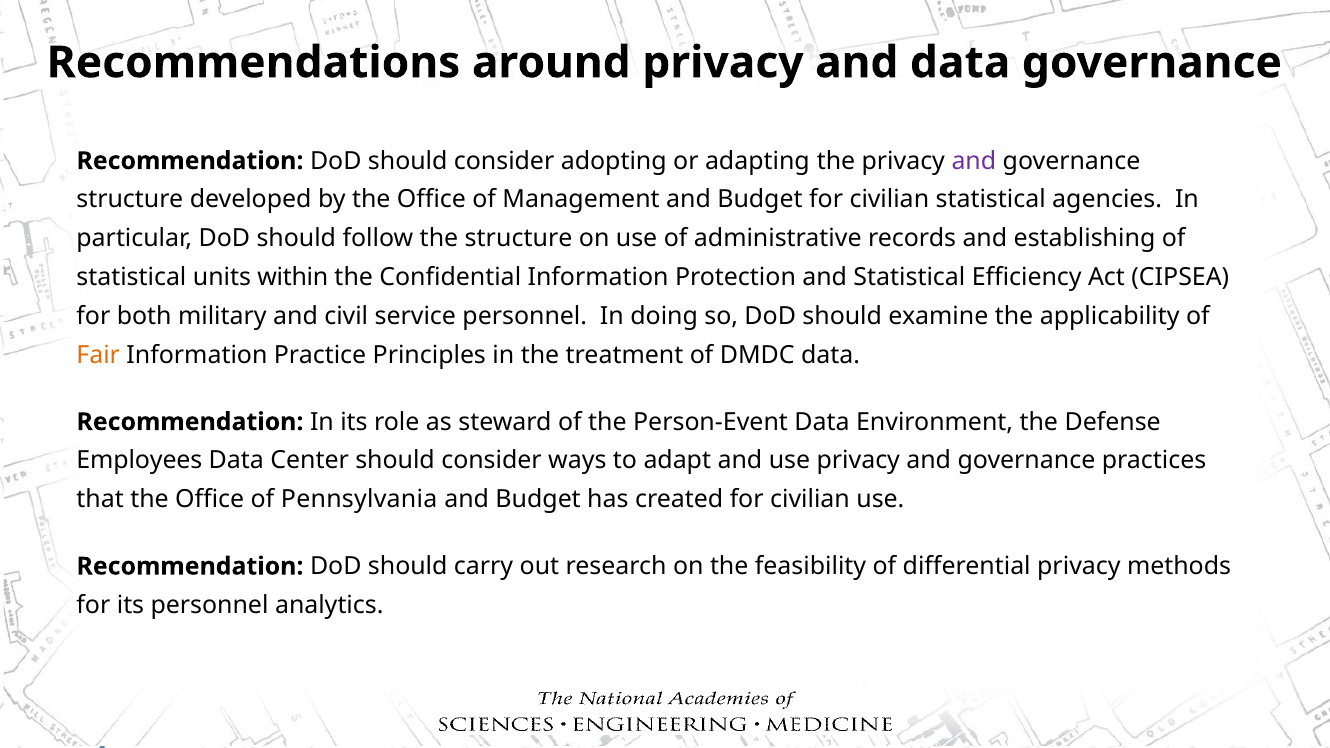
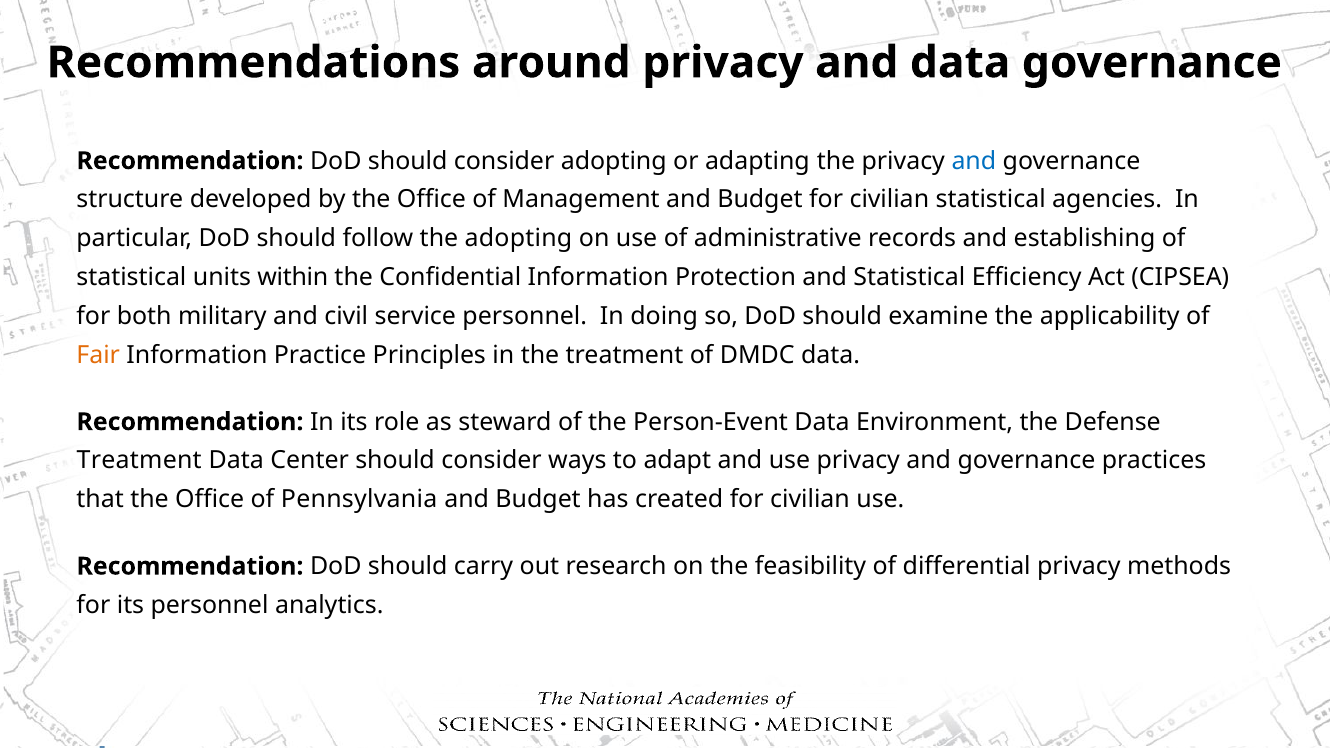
and at (974, 161) colour: purple -> blue
the structure: structure -> adopting
Employees at (139, 461): Employees -> Treatment
